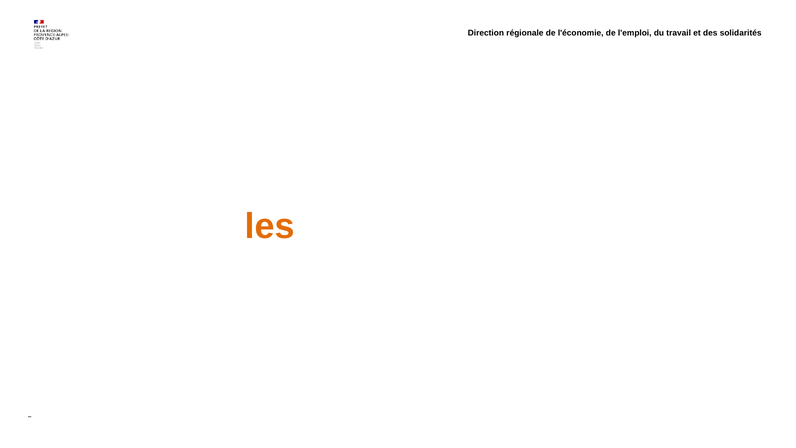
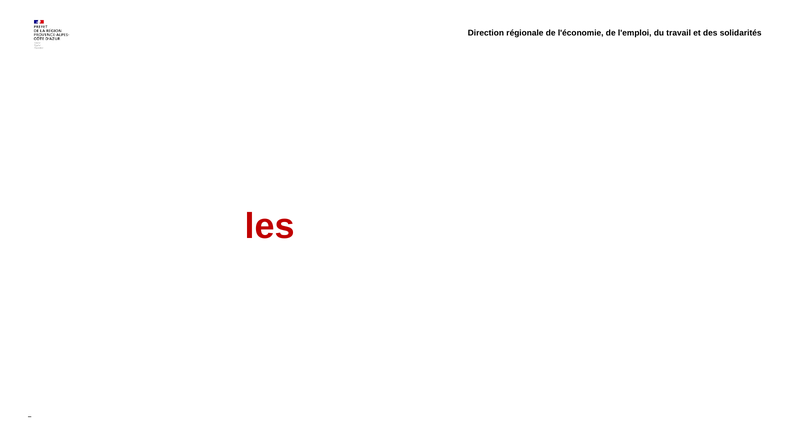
les colour: orange -> red
